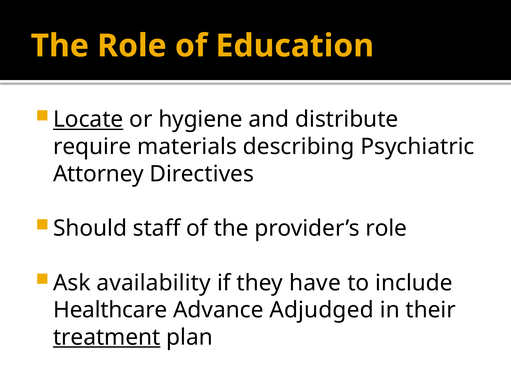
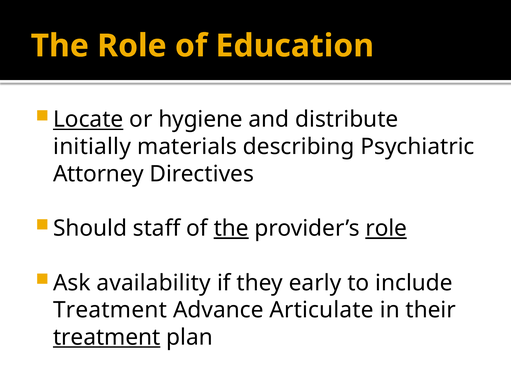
require: require -> initially
the at (231, 229) underline: none -> present
role at (386, 229) underline: none -> present
have: have -> early
Healthcare at (110, 310): Healthcare -> Treatment
Adjudged: Adjudged -> Articulate
